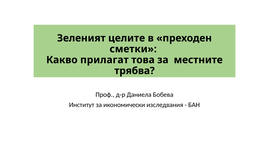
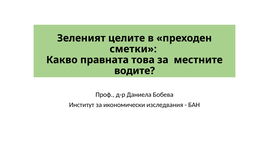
прилагат: прилагат -> правната
трябва: трябва -> водите
